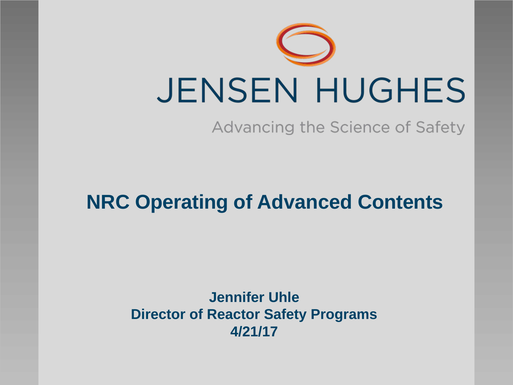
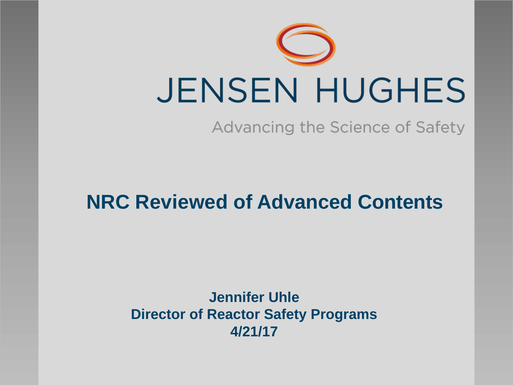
Operating: Operating -> Reviewed
